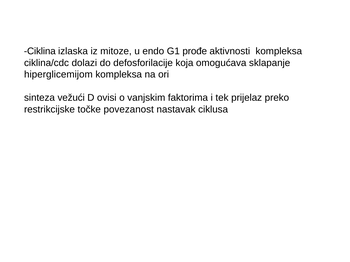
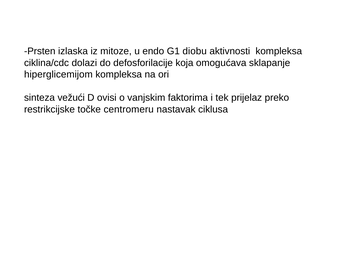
Ciklina: Ciklina -> Prsten
prođe: prođe -> diobu
povezanost: povezanost -> centromeru
